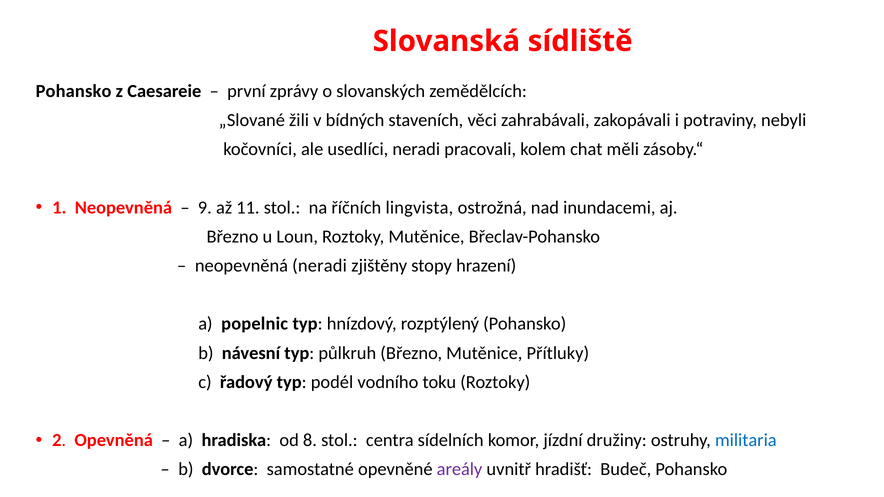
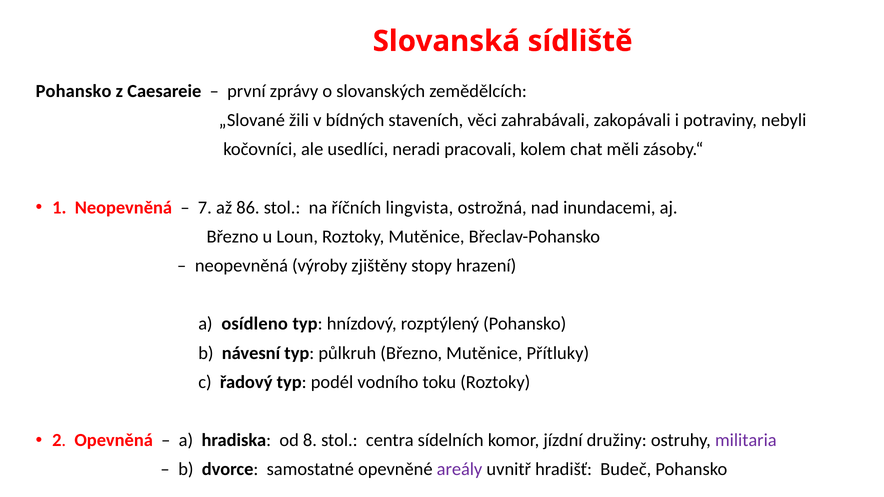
9: 9 -> 7
11: 11 -> 86
neopevněná neradi: neradi -> výroby
popelnic: popelnic -> osídleno
militaria colour: blue -> purple
